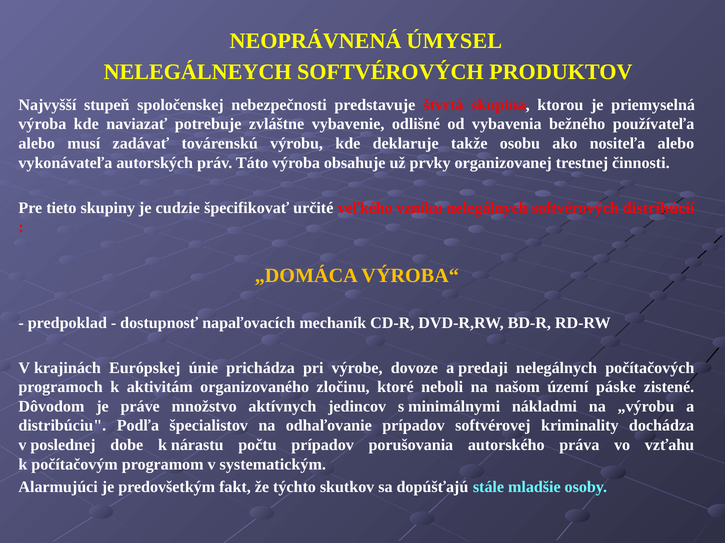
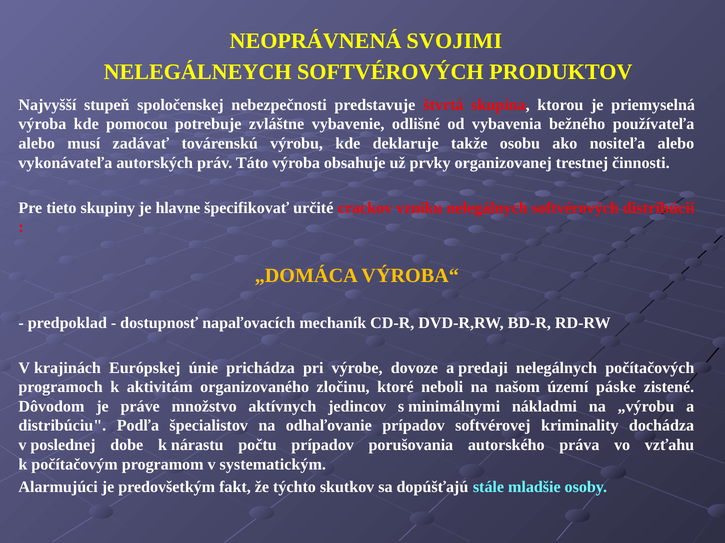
ÚMYSEL: ÚMYSEL -> SVOJIMI
naviazať: naviazať -> pomocou
cudzie: cudzie -> hlavne
veľkého: veľkého -> crackov
